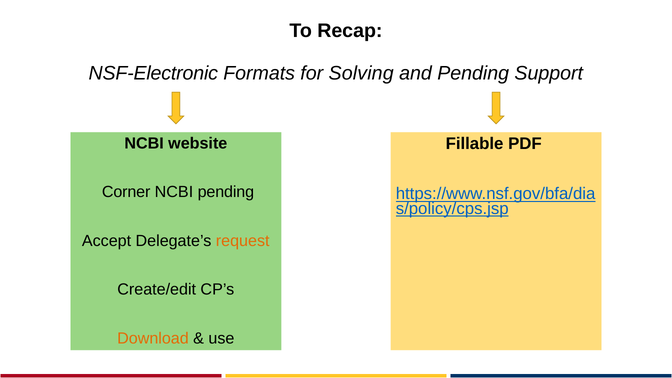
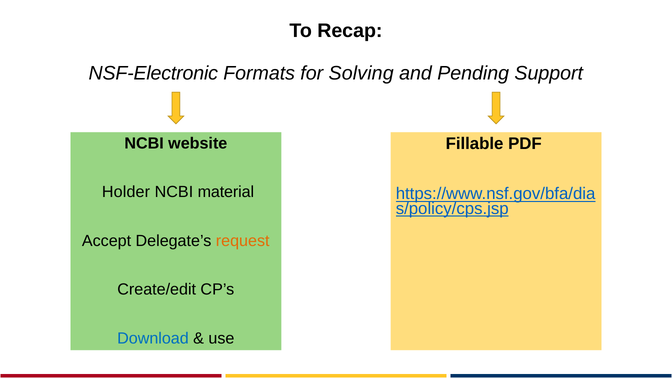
Corner: Corner -> Holder
NCBI pending: pending -> material
Download colour: orange -> blue
